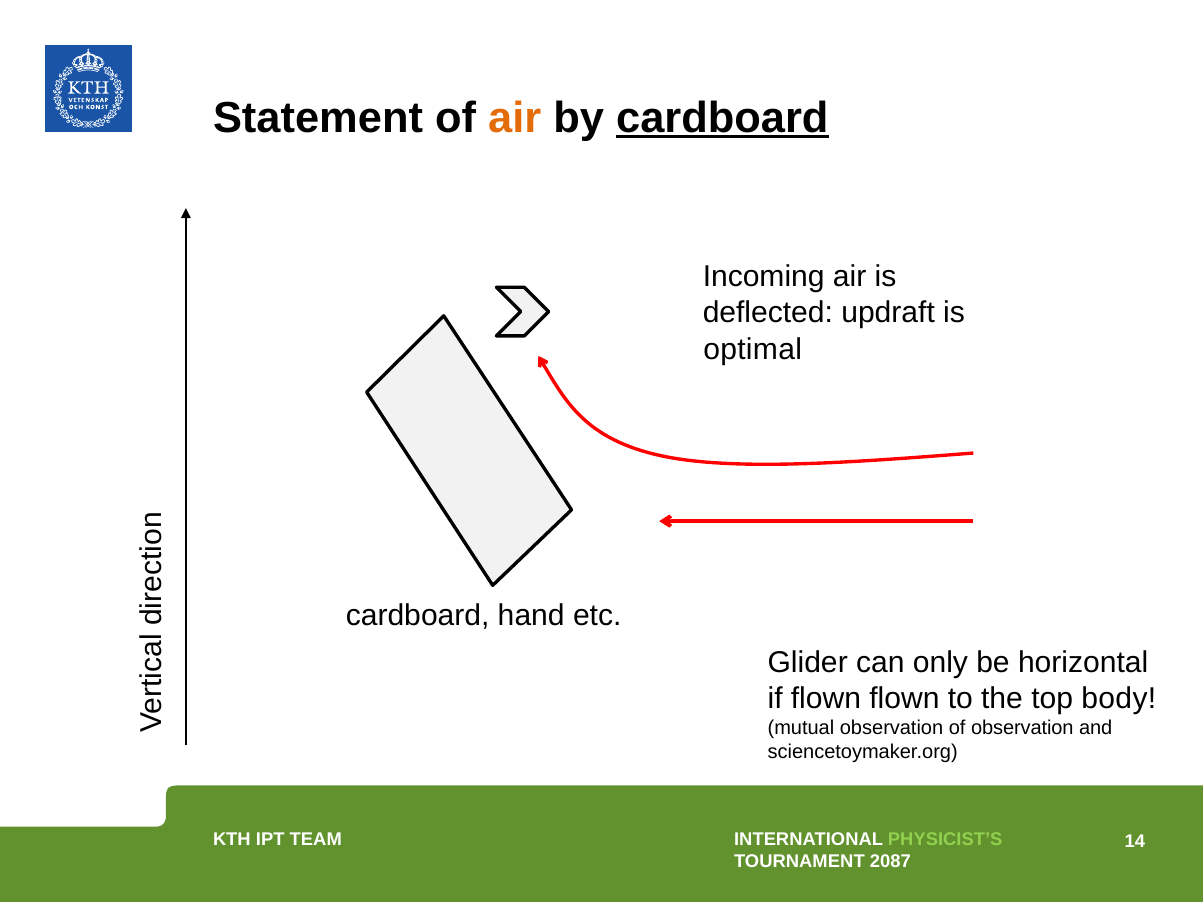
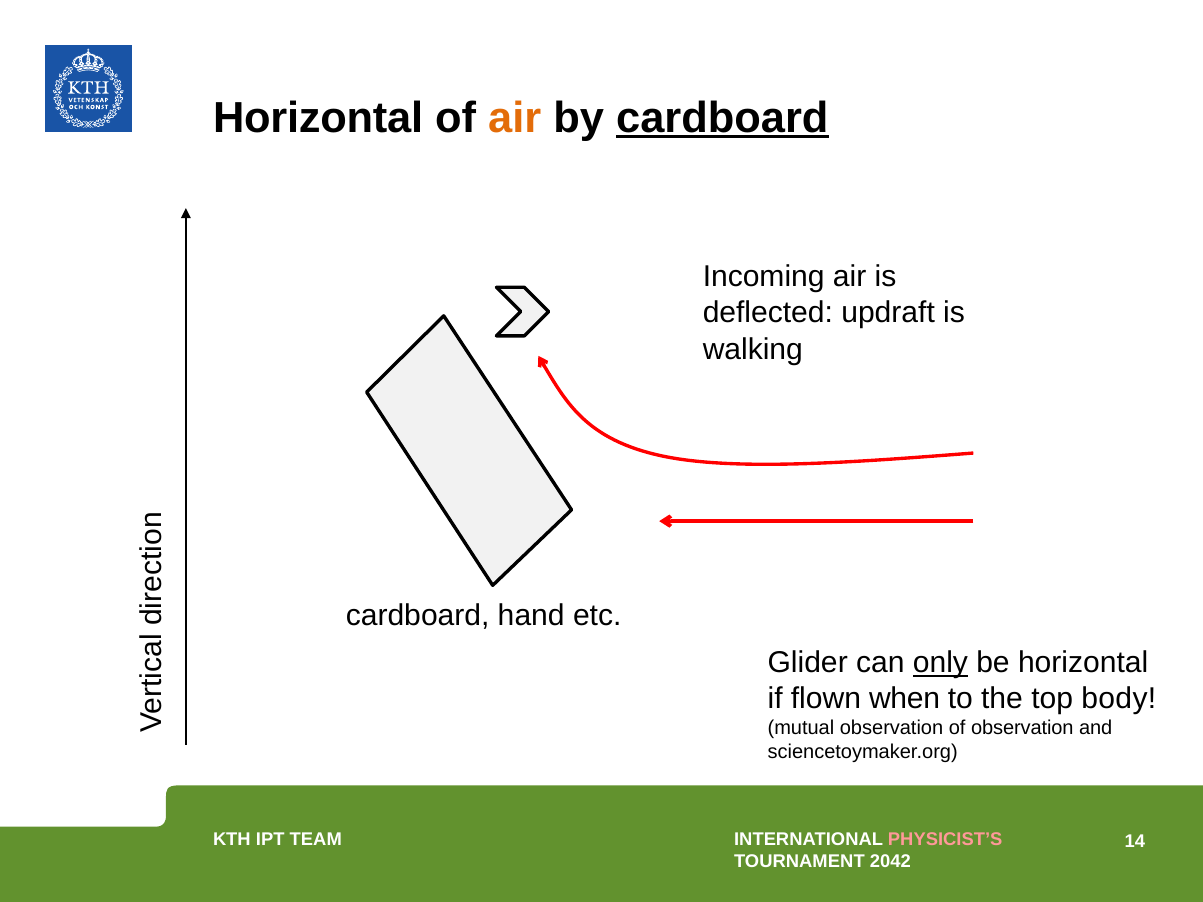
Statement at (318, 118): Statement -> Horizontal
optimal: optimal -> walking
only underline: none -> present
flown flown: flown -> when
PHYSICIST’S colour: light green -> pink
2087: 2087 -> 2042
